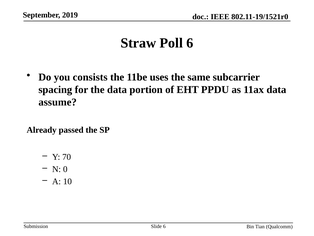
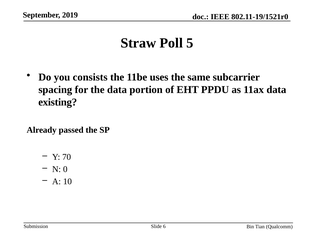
Poll 6: 6 -> 5
assume: assume -> existing
